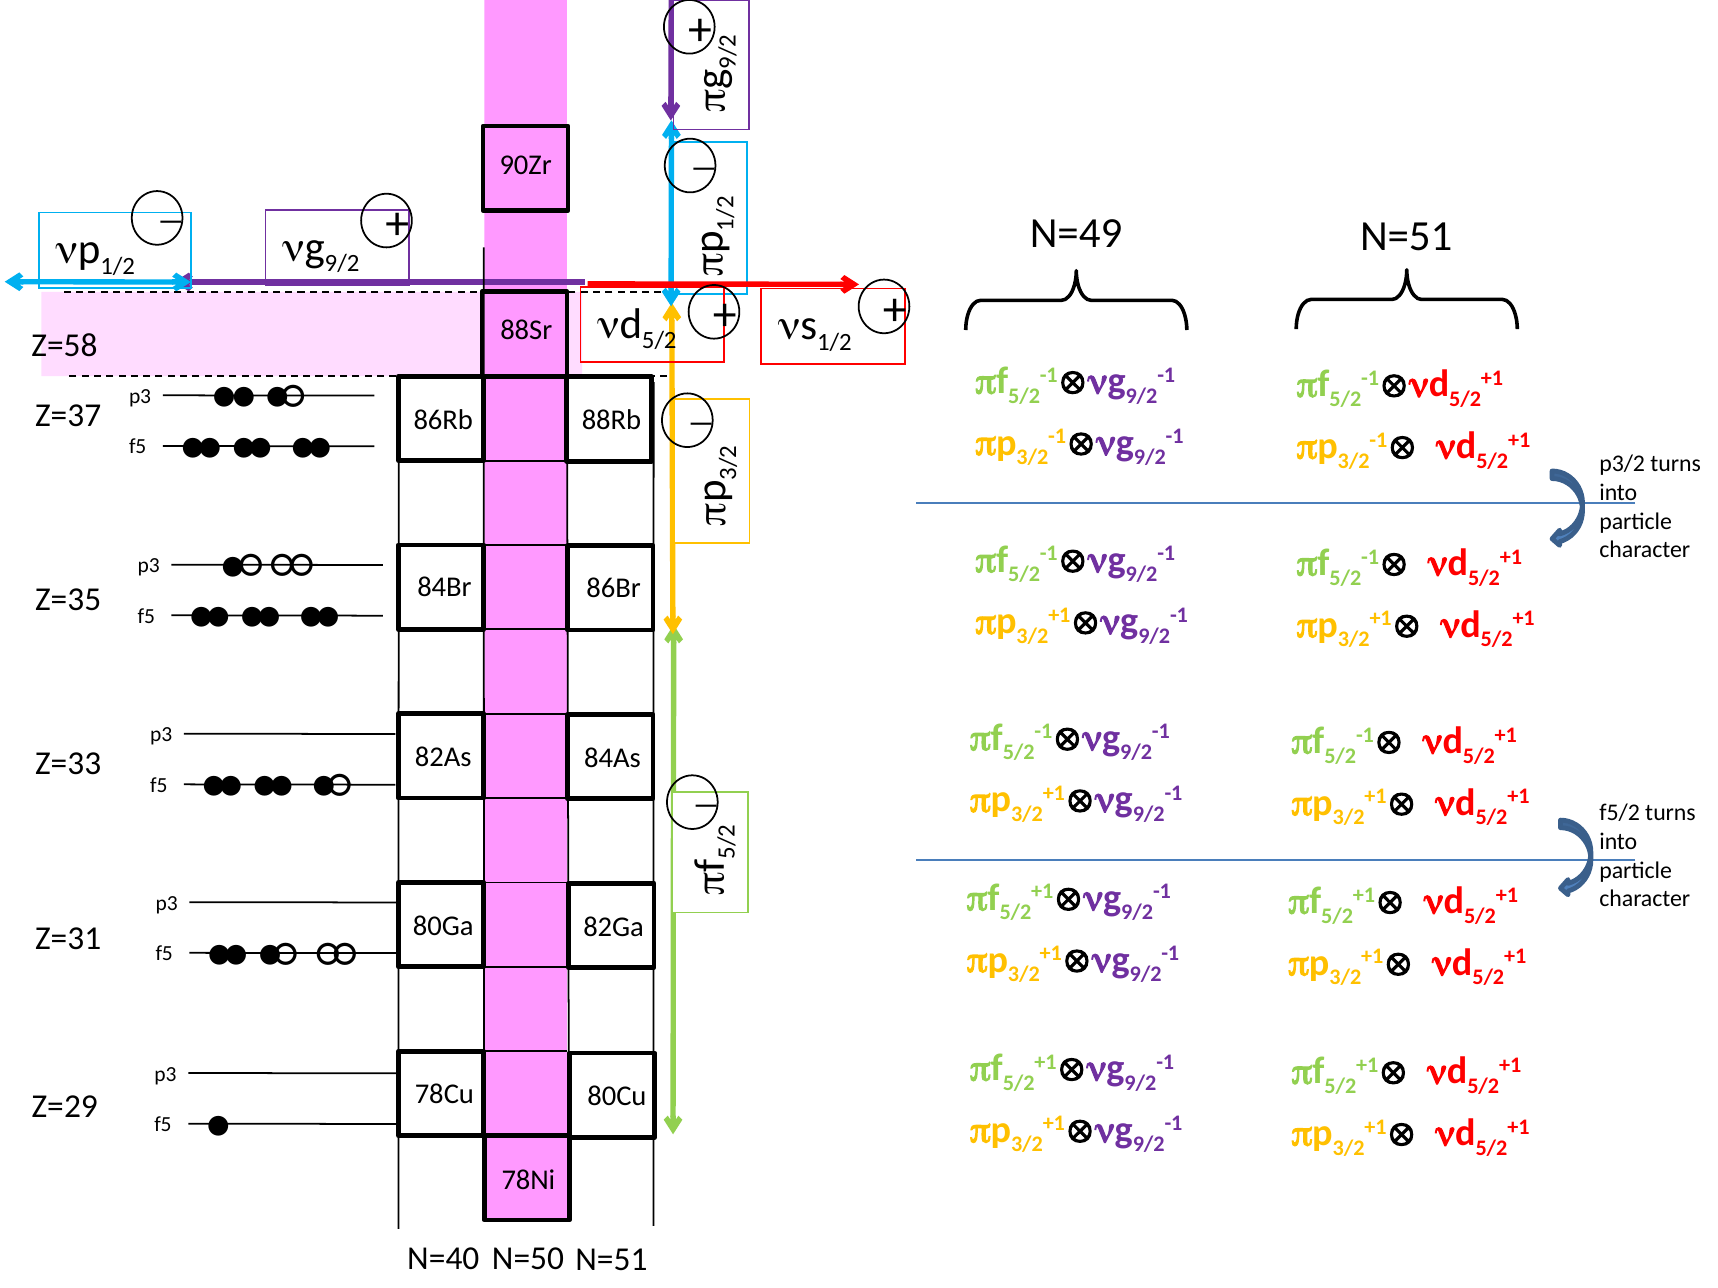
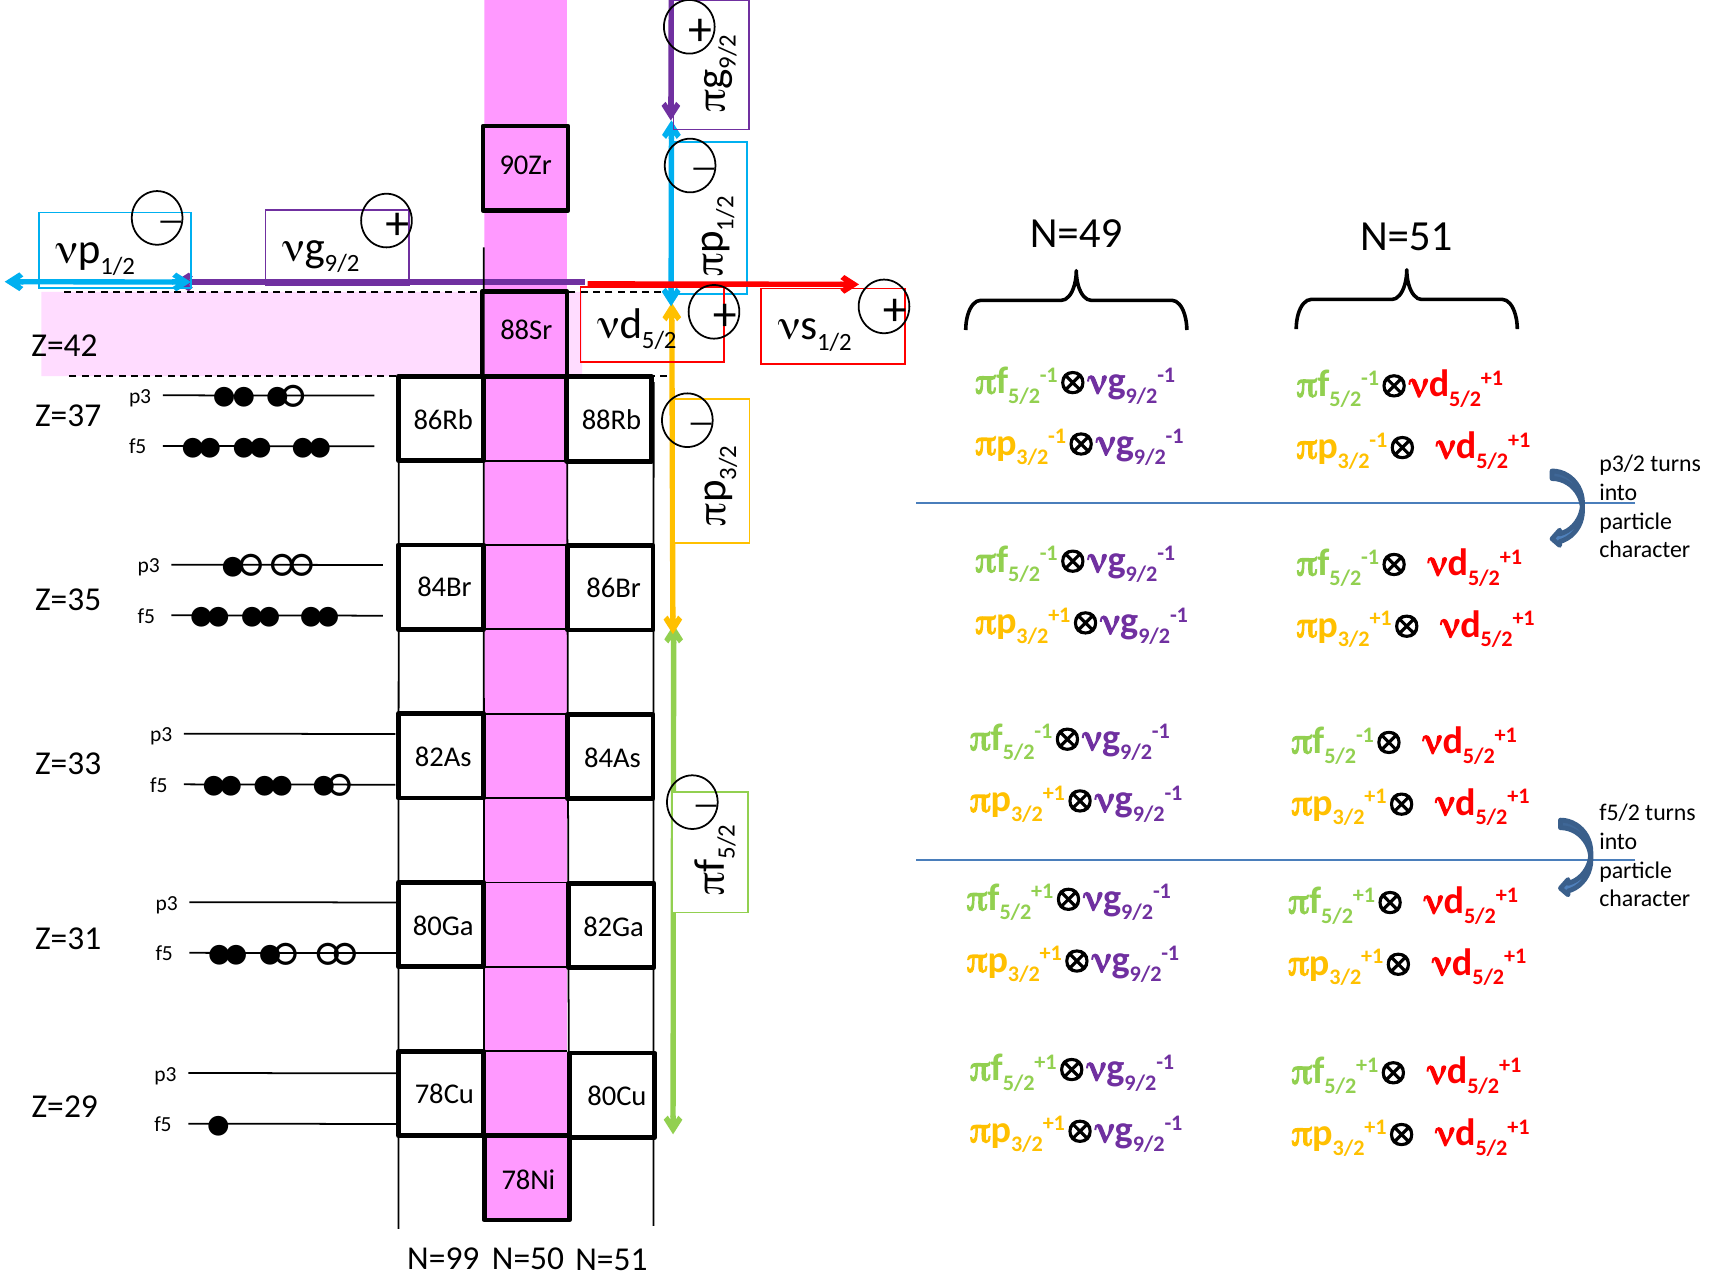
Z=58: Z=58 -> Z=42
N=40: N=40 -> N=99
